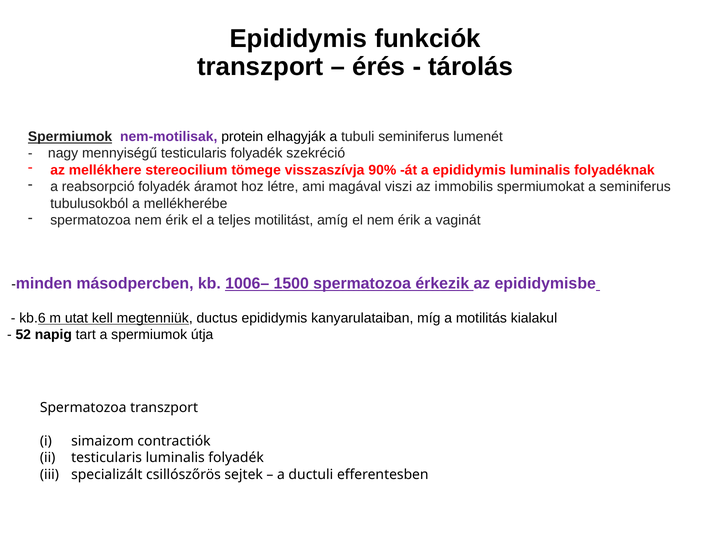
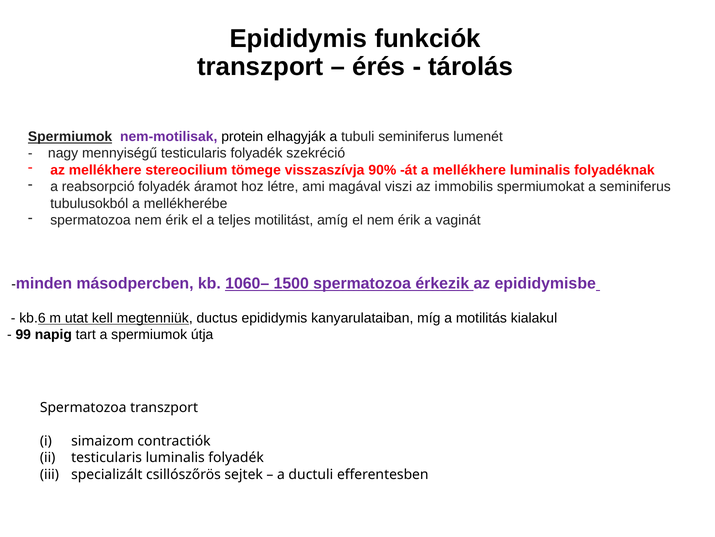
a epididymis: epididymis -> mellékhere
1006–: 1006– -> 1060–
52: 52 -> 99
